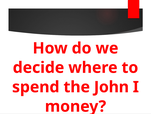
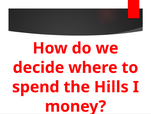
John: John -> Hills
